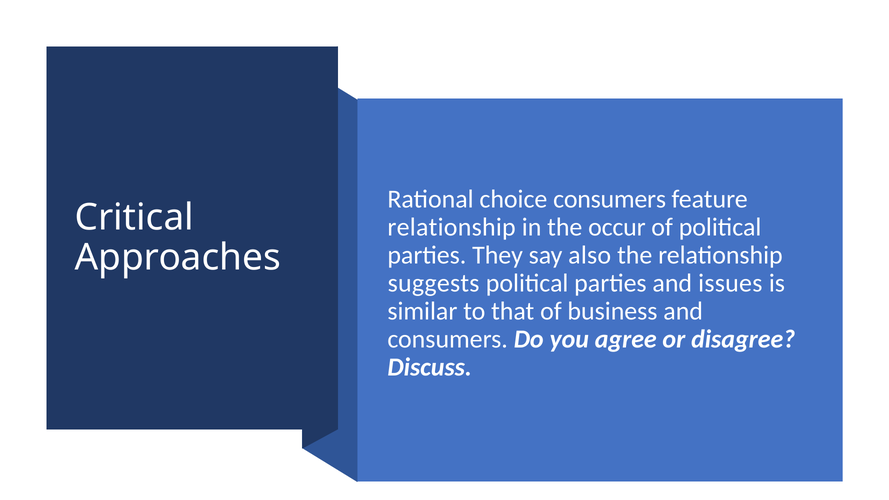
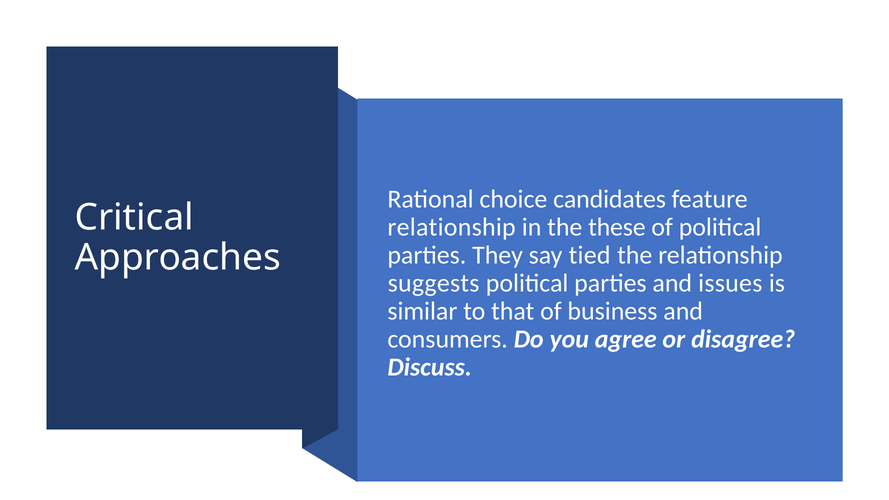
choice consumers: consumers -> candidates
occur: occur -> these
also: also -> tied
